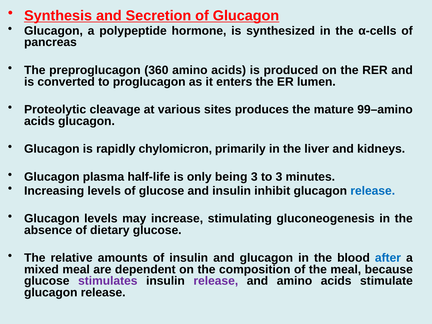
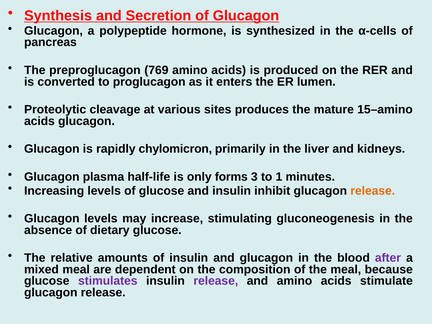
360: 360 -> 769
99–amino: 99–amino -> 15–amino
being: being -> forms
to 3: 3 -> 1
release at (373, 191) colour: blue -> orange
after colour: blue -> purple
